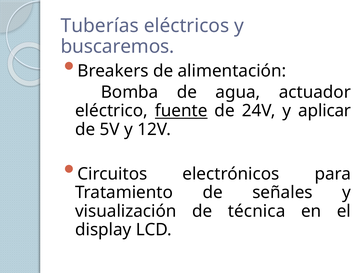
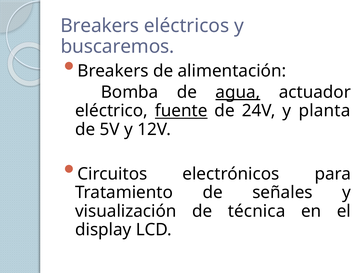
Tuberías at (100, 26): Tuberías -> Breakers
agua underline: none -> present
aplicar: aplicar -> planta
